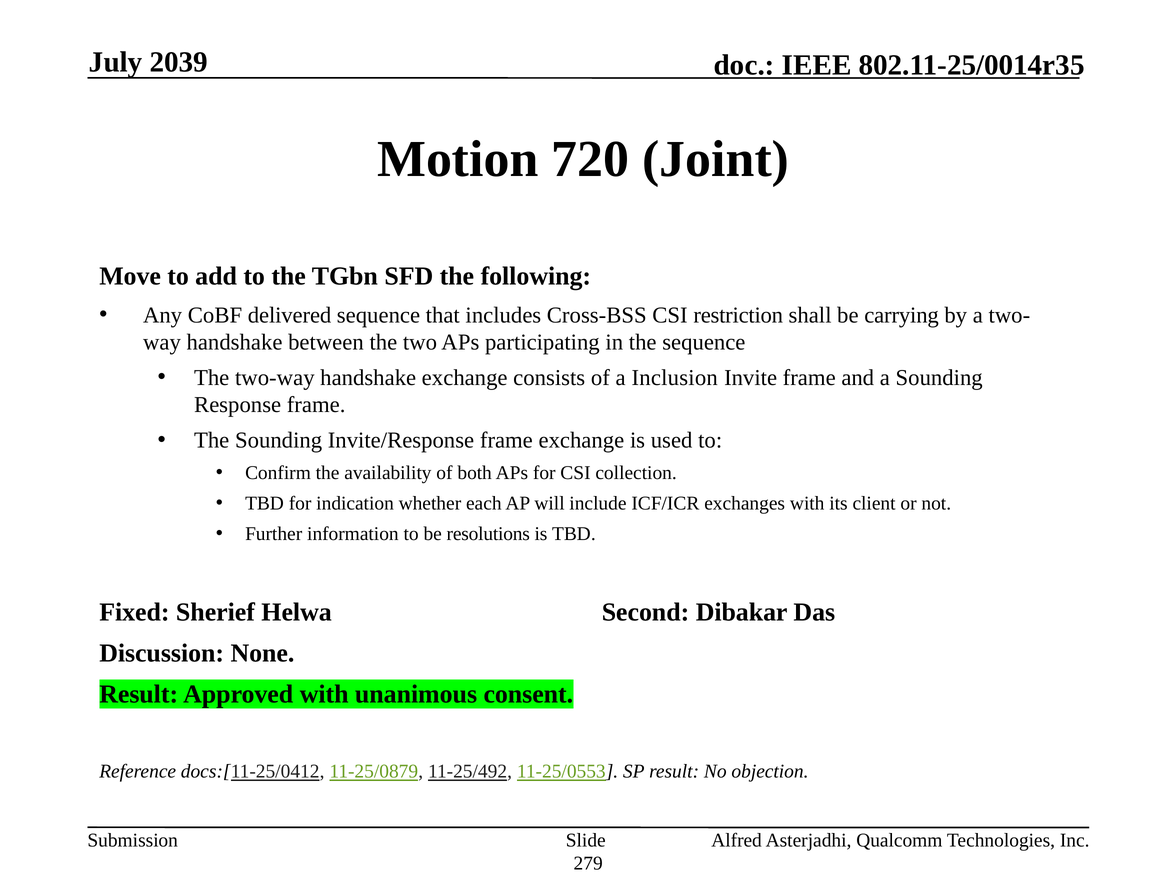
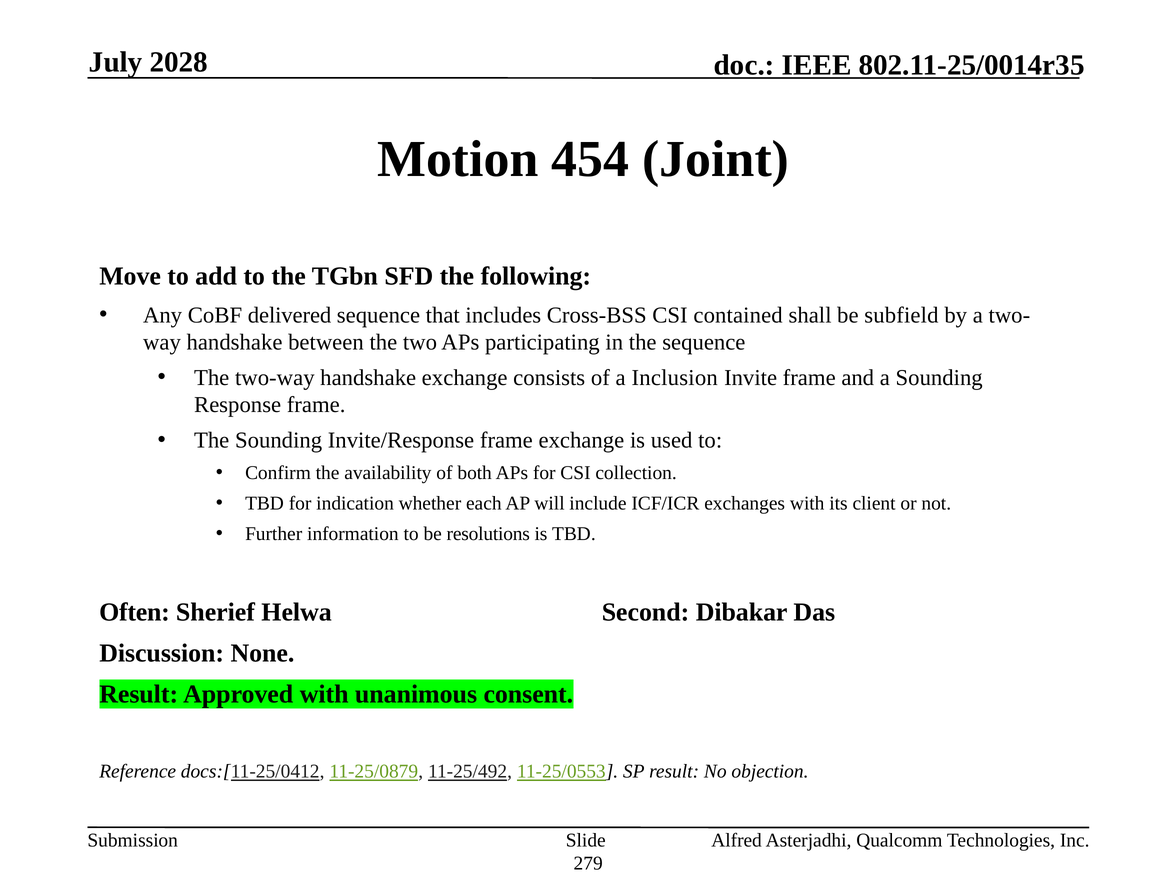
2039: 2039 -> 2028
720: 720 -> 454
restriction: restriction -> contained
carrying: carrying -> subfield
Fixed: Fixed -> Often
